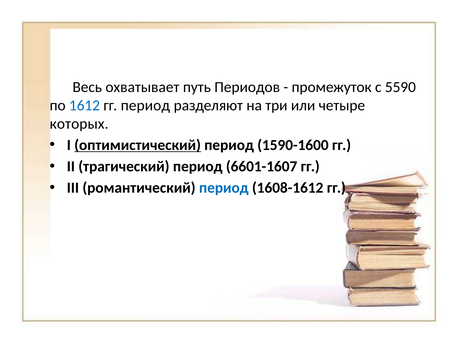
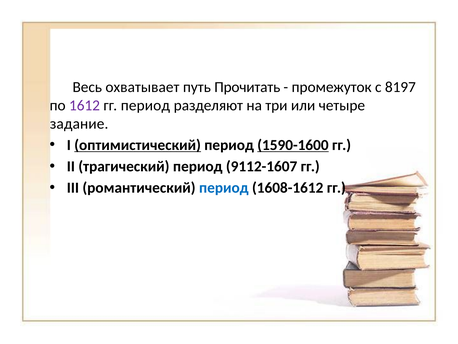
Периодов: Периодов -> Прочитать
5590: 5590 -> 8197
1612 colour: blue -> purple
которых: которых -> задание
1590-1600 underline: none -> present
6601-1607: 6601-1607 -> 9112-1607
